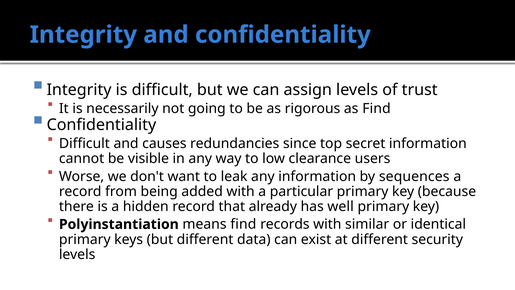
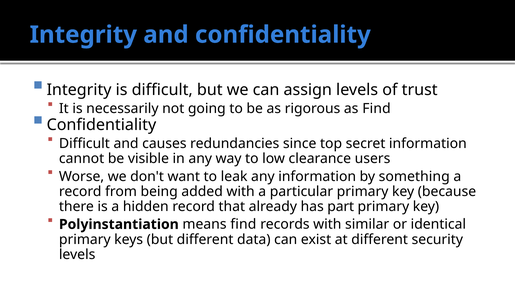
sequences: sequences -> something
well: well -> part
